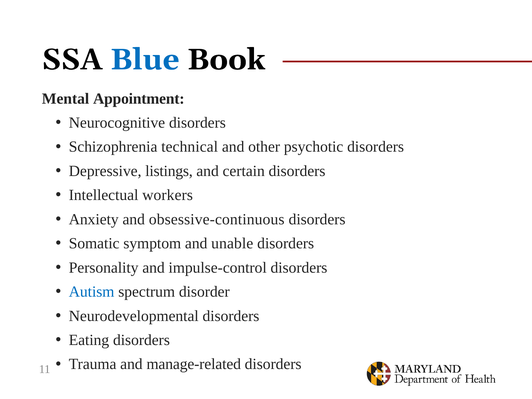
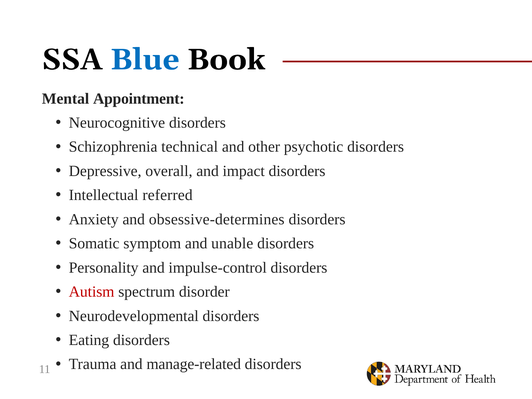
listings: listings -> overall
certain: certain -> impact
workers: workers -> referred
obsessive-continuous: obsessive-continuous -> obsessive-determines
Autism colour: blue -> red
